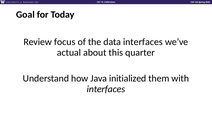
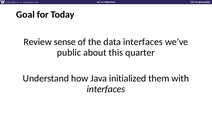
focus: focus -> sense
actual: actual -> public
